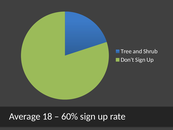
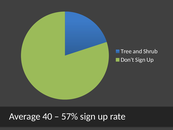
18: 18 -> 40
60%: 60% -> 57%
